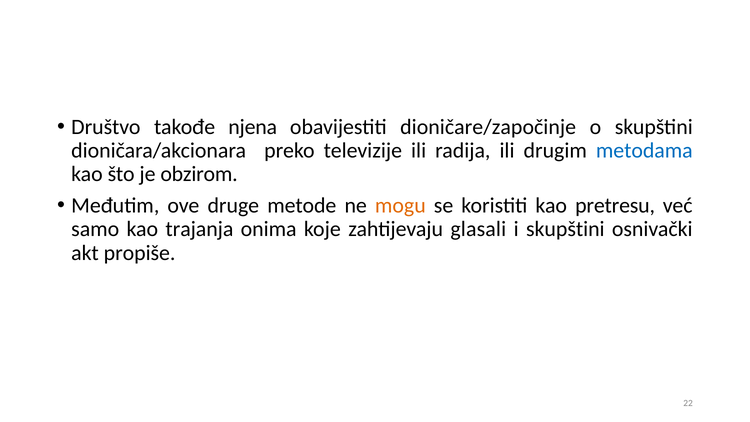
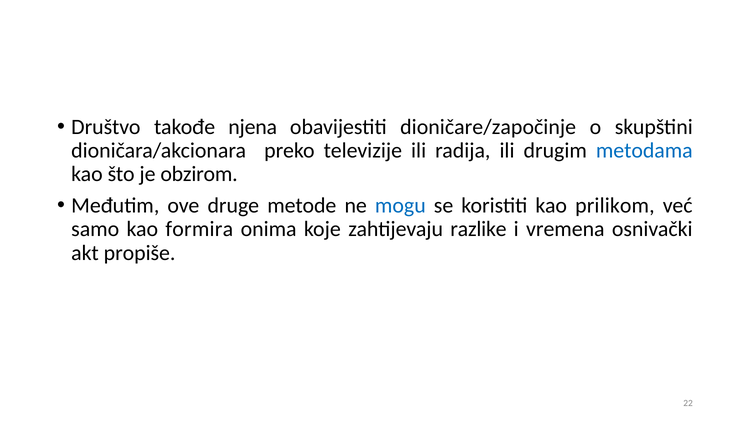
mogu colour: orange -> blue
pretresu: pretresu -> prilikom
trajanja: trajanja -> formira
glasali: glasali -> razlike
i skupštini: skupštini -> vremena
